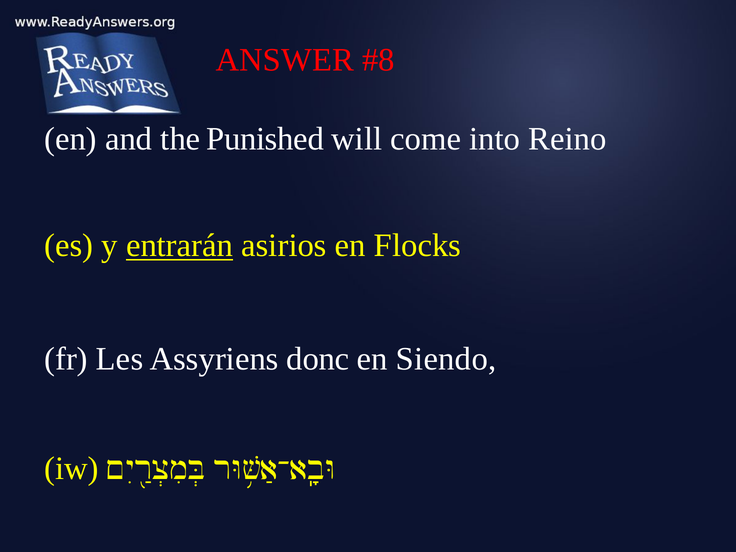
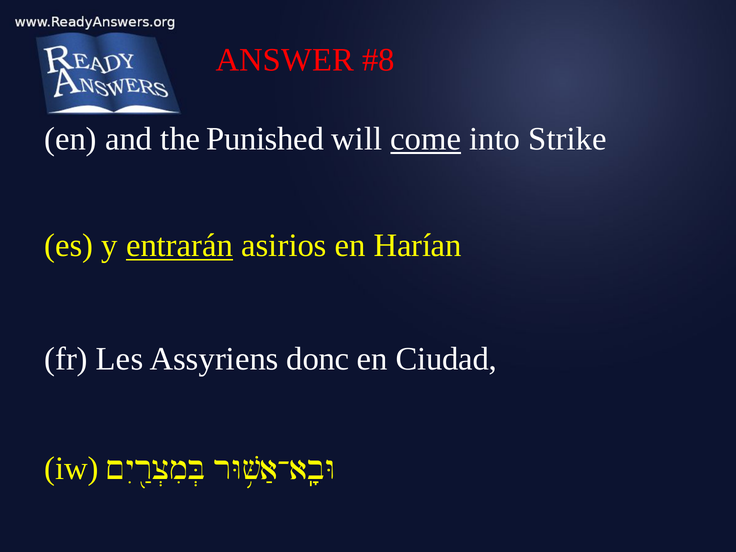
come underline: none -> present
Reino: Reino -> Strike
Flocks: Flocks -> Harían
Siendo: Siendo -> Ciudad
